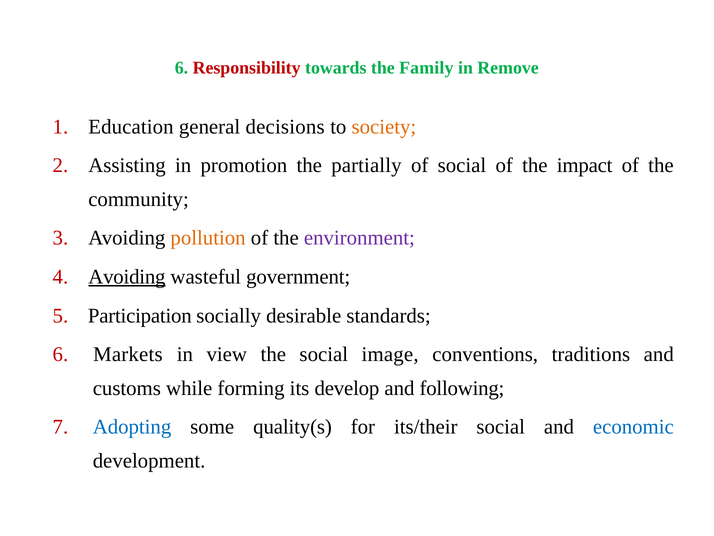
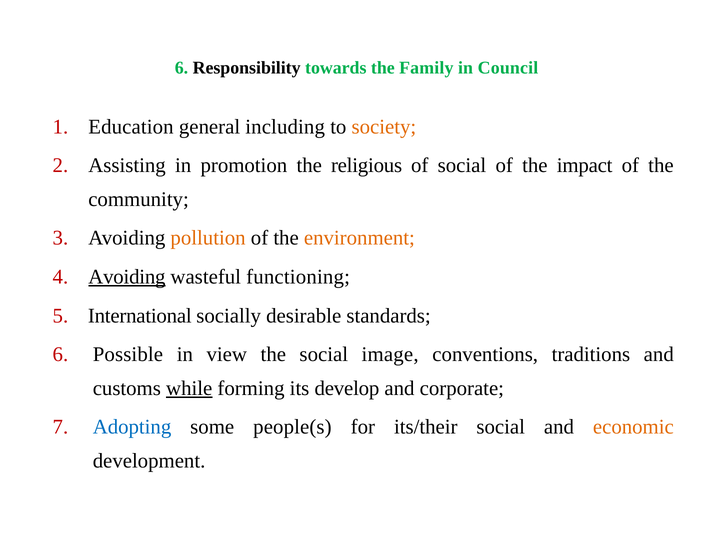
Responsibility colour: red -> black
Remove: Remove -> Council
decisions: decisions -> including
partially: partially -> religious
environment colour: purple -> orange
government: government -> functioning
Participation: Participation -> International
Markets: Markets -> Possible
while underline: none -> present
following: following -> corporate
quality(s: quality(s -> people(s
economic colour: blue -> orange
